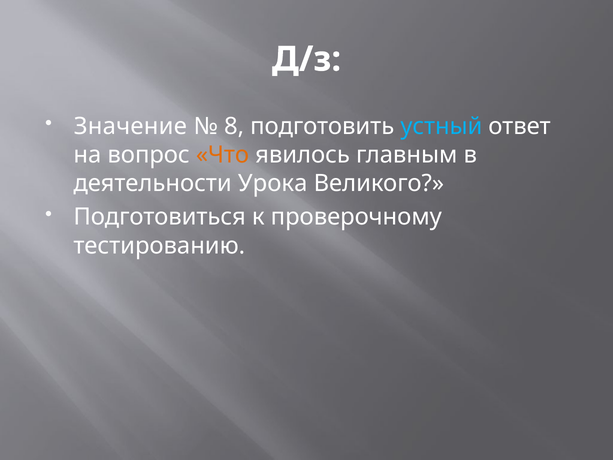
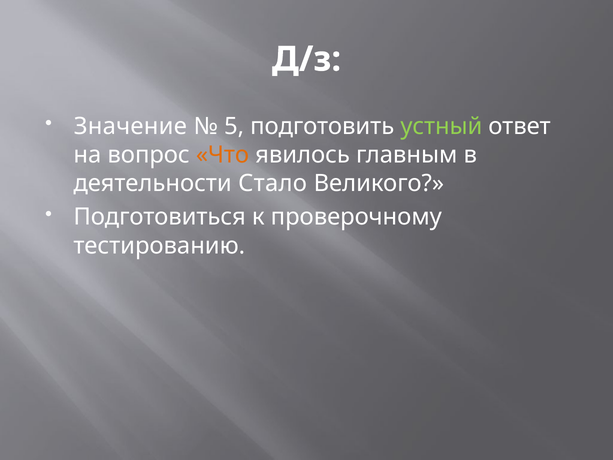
8: 8 -> 5
устный colour: light blue -> light green
Урока: Урока -> Стало
